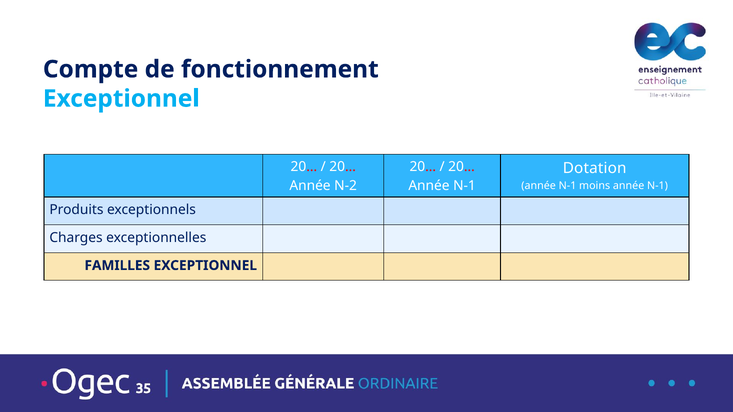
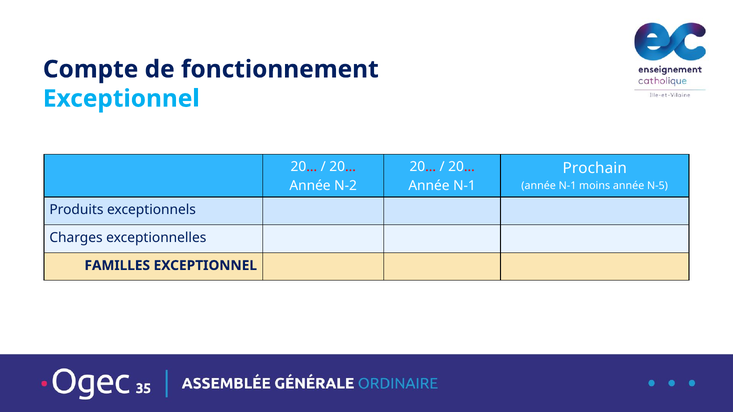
Dotation: Dotation -> Prochain
moins année N-1: N-1 -> N-5
